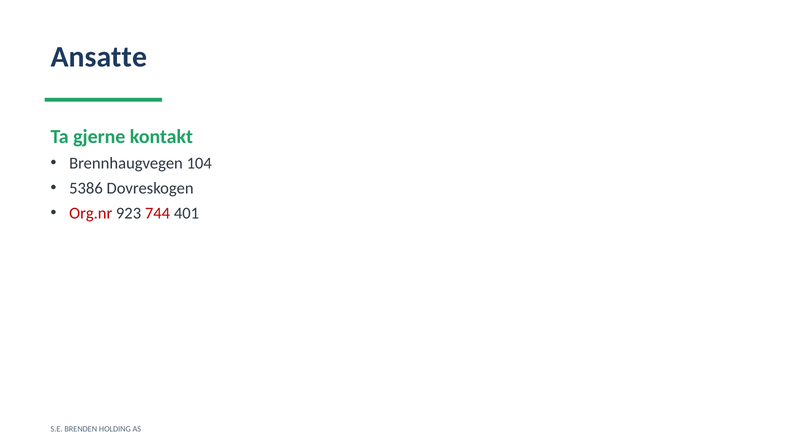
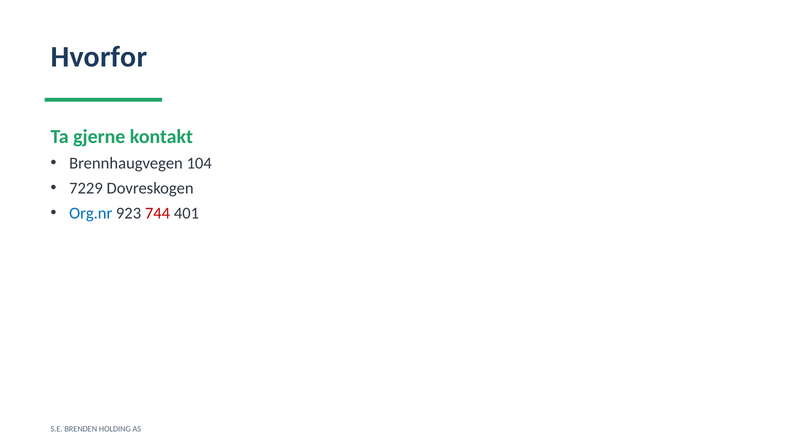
Ansatte: Ansatte -> Hvorfor
5386: 5386 -> 7229
Org.nr colour: red -> blue
